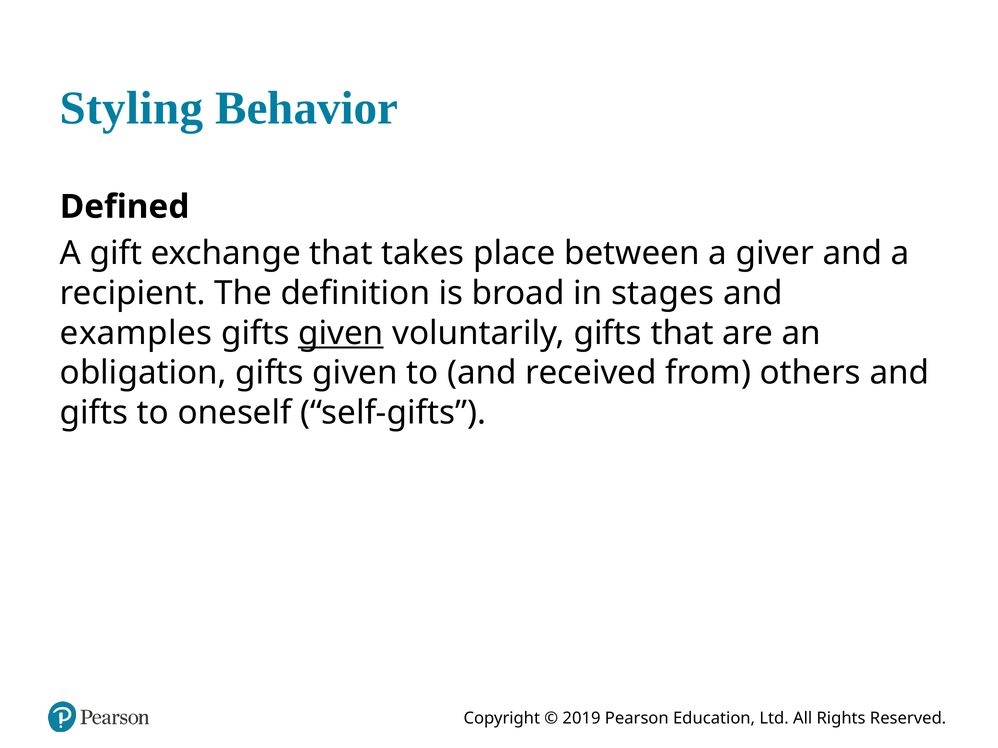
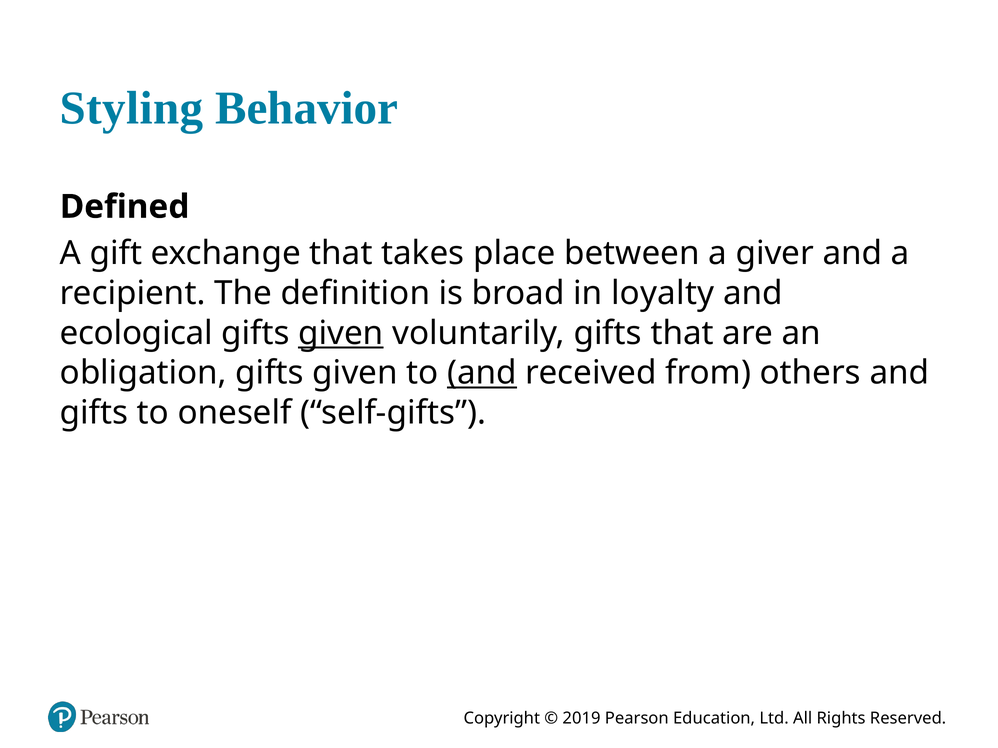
stages: stages -> loyalty
examples: examples -> ecological
and at (482, 373) underline: none -> present
